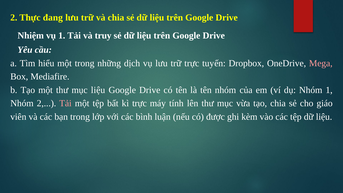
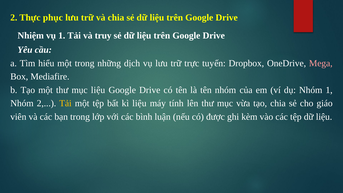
đang: đang -> phục
Tải at (65, 103) colour: pink -> yellow
kì trực: trực -> liệu
